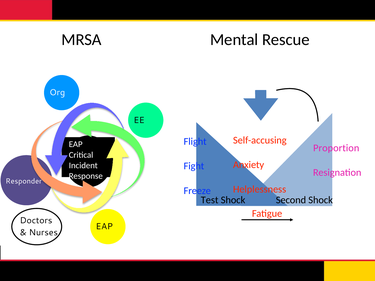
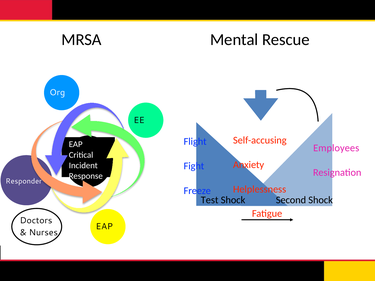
Proportion: Proportion -> Employees
